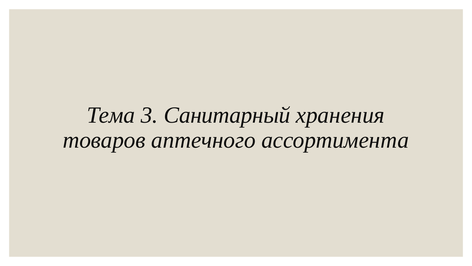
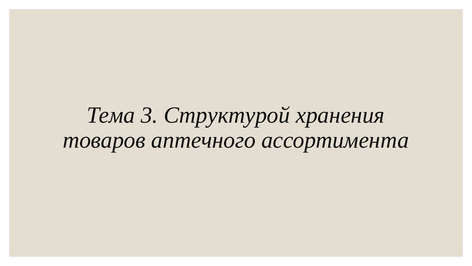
Санитарный: Санитарный -> Структурой
